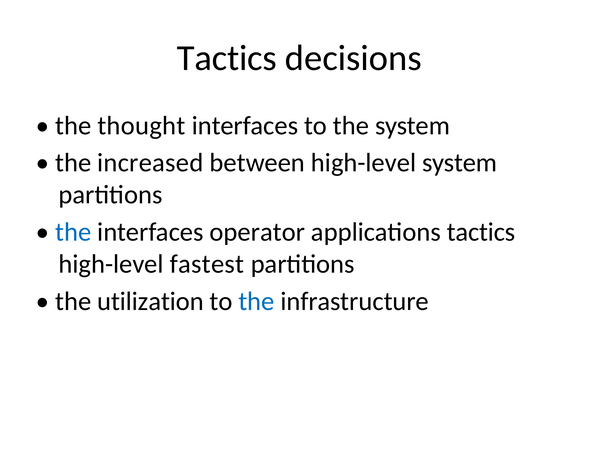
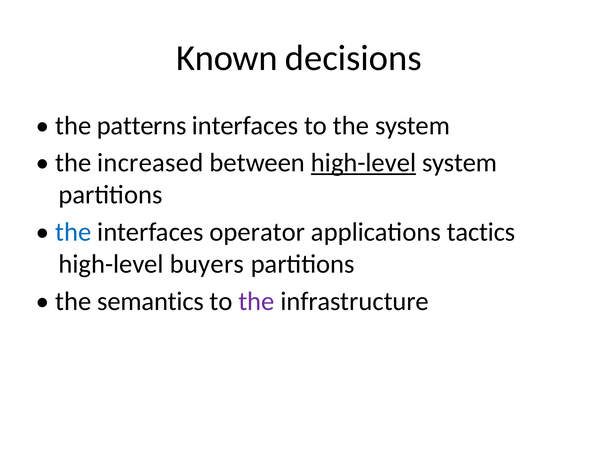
Tactics at (227, 58): Tactics -> Known
thought: thought -> patterns
high-level at (364, 163) underline: none -> present
fastest: fastest -> buyers
utilization: utilization -> semantics
the at (256, 301) colour: blue -> purple
